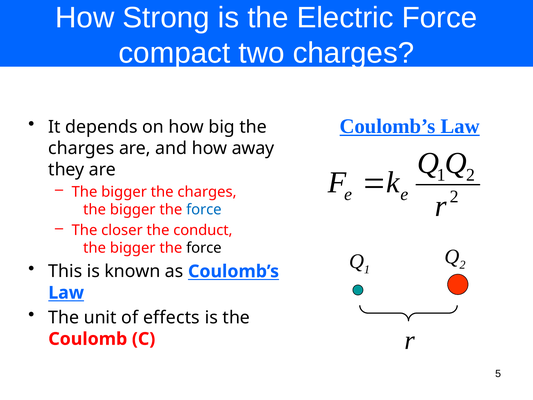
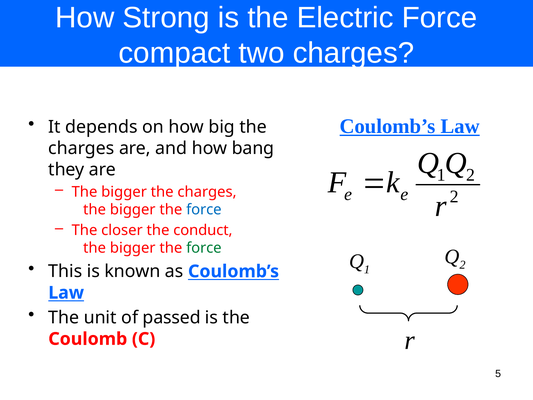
away: away -> bang
force at (204, 248) colour: black -> green
effects: effects -> passed
